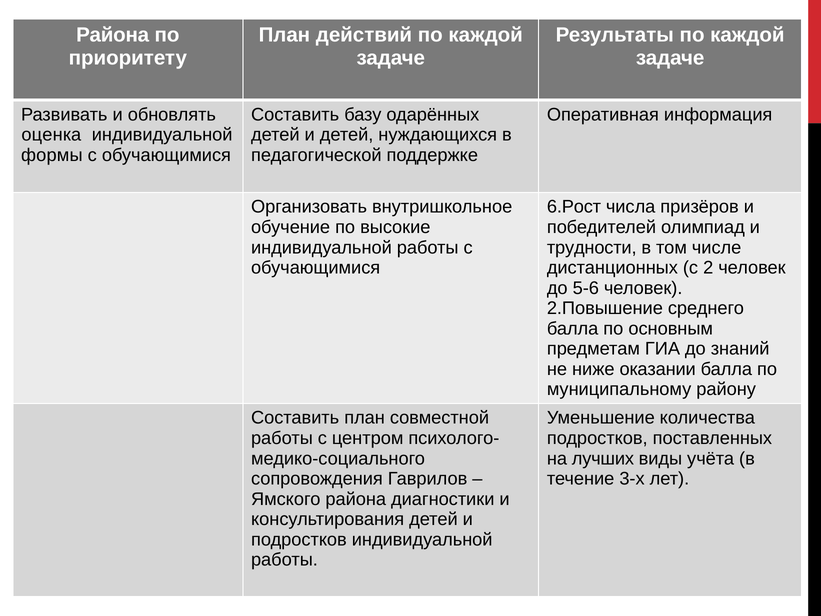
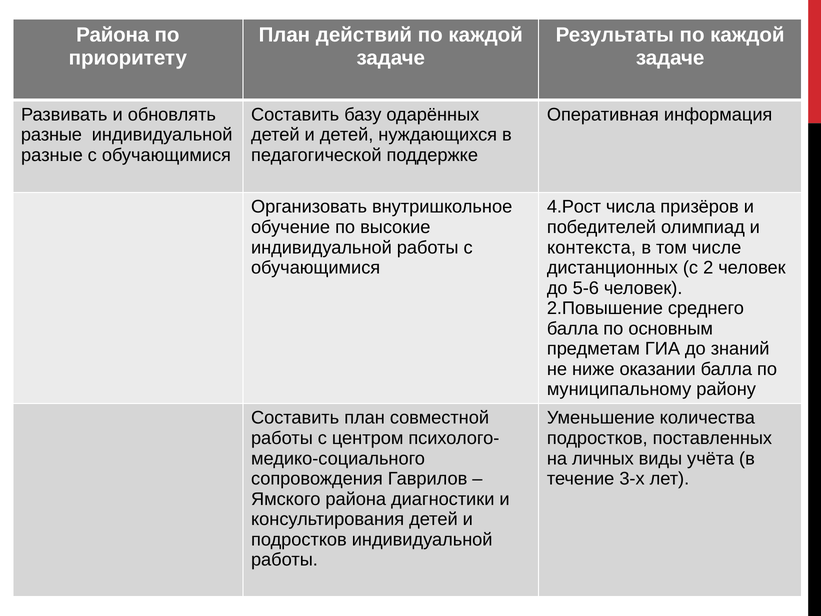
оценка at (51, 135): оценка -> разные
формы at (52, 155): формы -> разные
6.Рост: 6.Рост -> 4.Рост
трудности: трудности -> контекста
лучших: лучших -> личных
